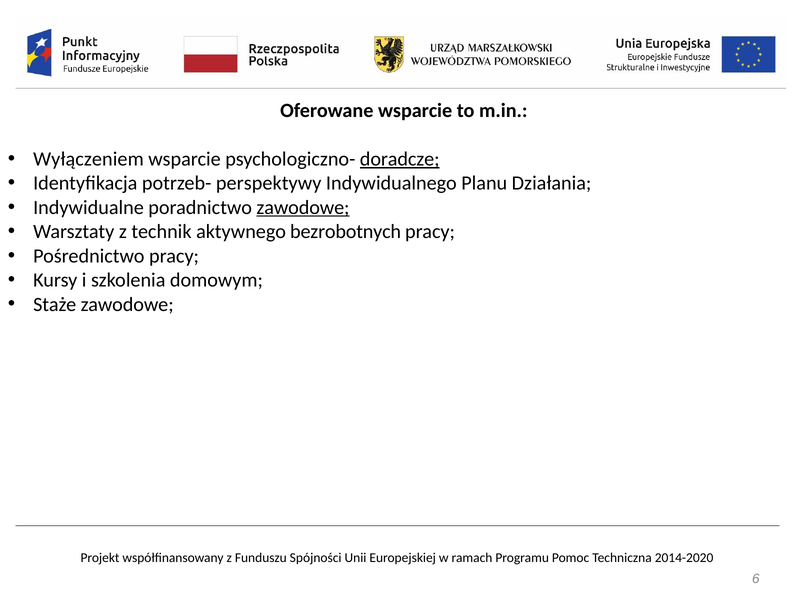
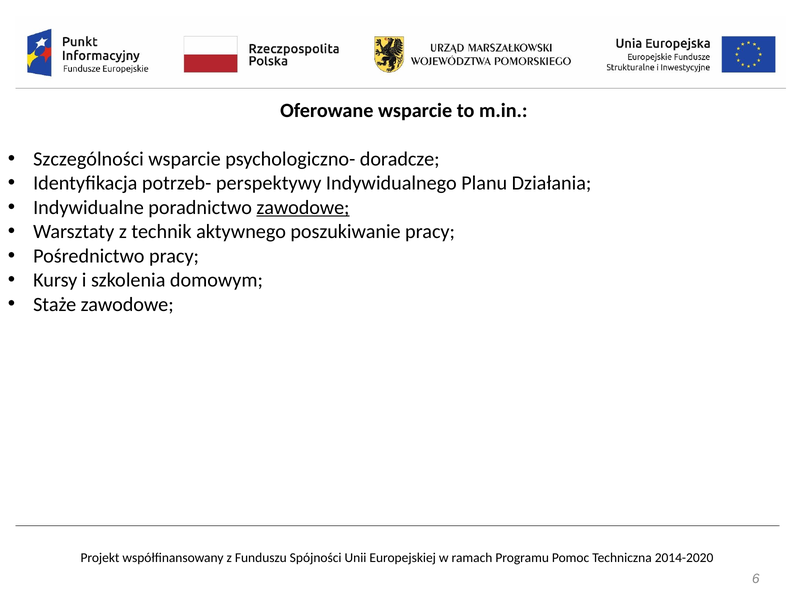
Wyłączeniem: Wyłączeniem -> Szczególności
doradcze underline: present -> none
bezrobotnych: bezrobotnych -> poszukiwanie
